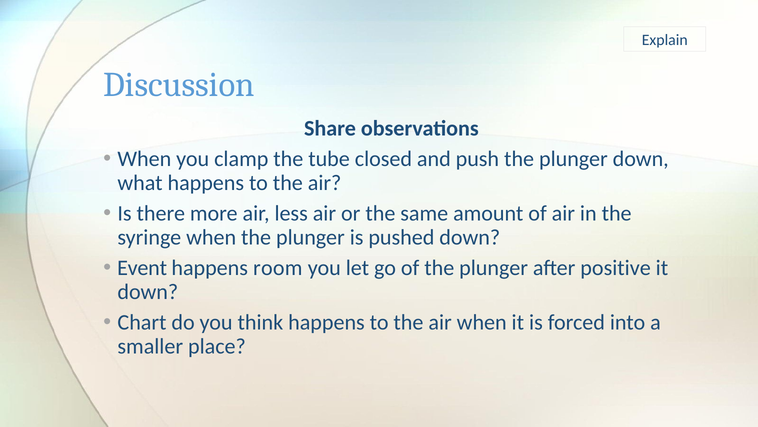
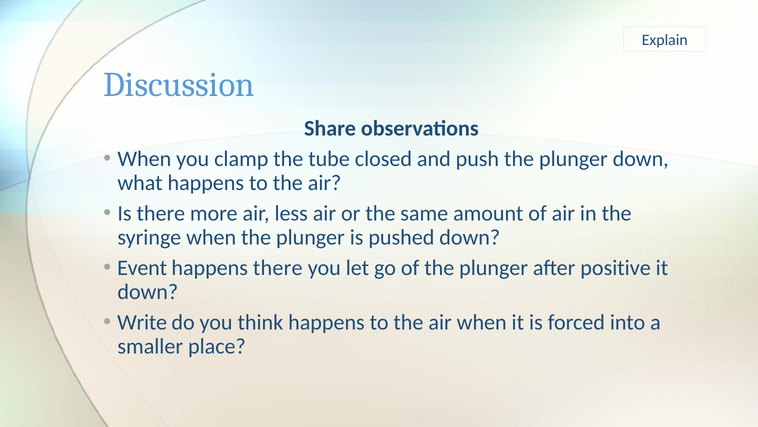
happens room: room -> there
Chart: Chart -> Write
